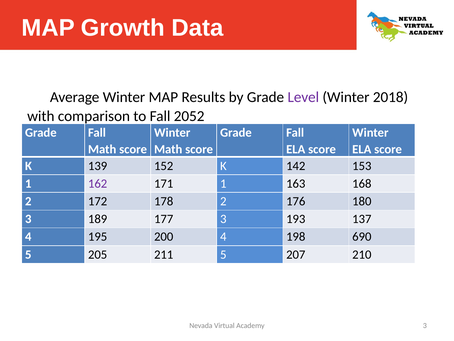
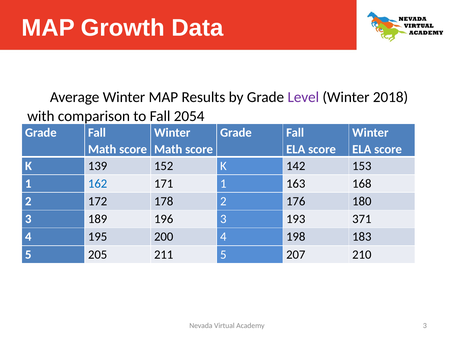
2052: 2052 -> 2054
162 colour: purple -> blue
177: 177 -> 196
137: 137 -> 371
690: 690 -> 183
